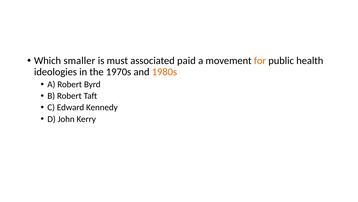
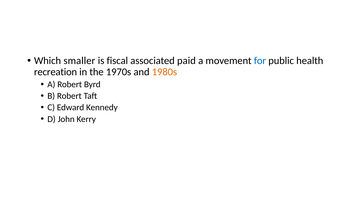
must: must -> fiscal
for colour: orange -> blue
ideologies: ideologies -> recreation
